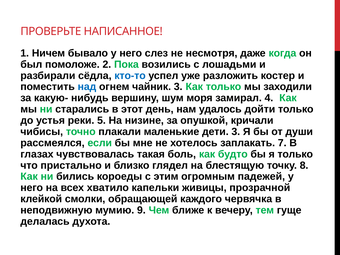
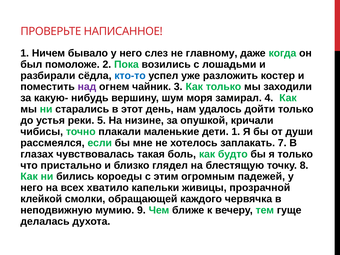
несмотря: несмотря -> главному
над colour: blue -> purple
дети 3: 3 -> 1
